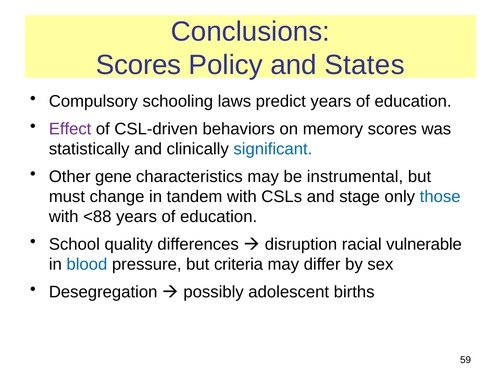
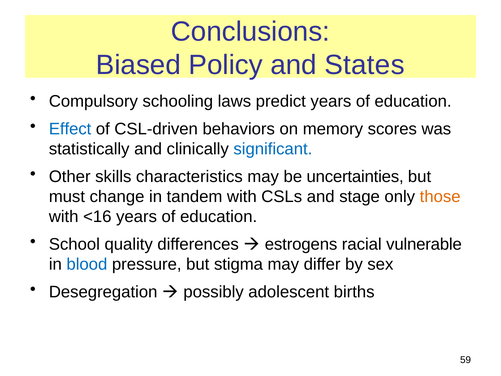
Scores at (139, 65): Scores -> Biased
Effect colour: purple -> blue
gene: gene -> skills
instrumental: instrumental -> uncertainties
those colour: blue -> orange
<88: <88 -> <16
disruption: disruption -> estrogens
criteria: criteria -> stigma
